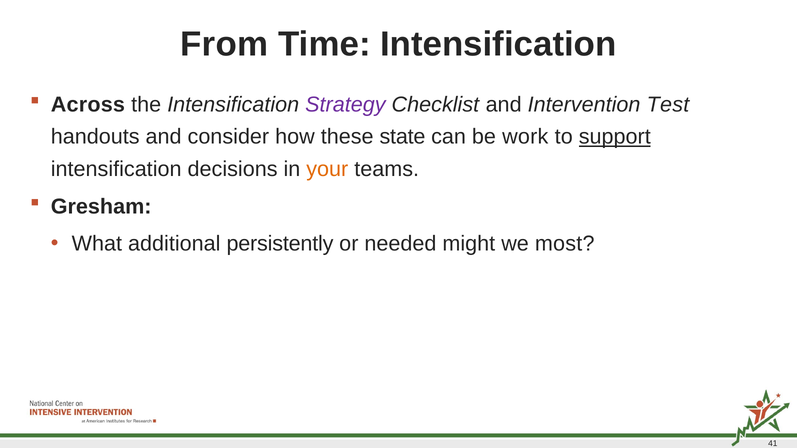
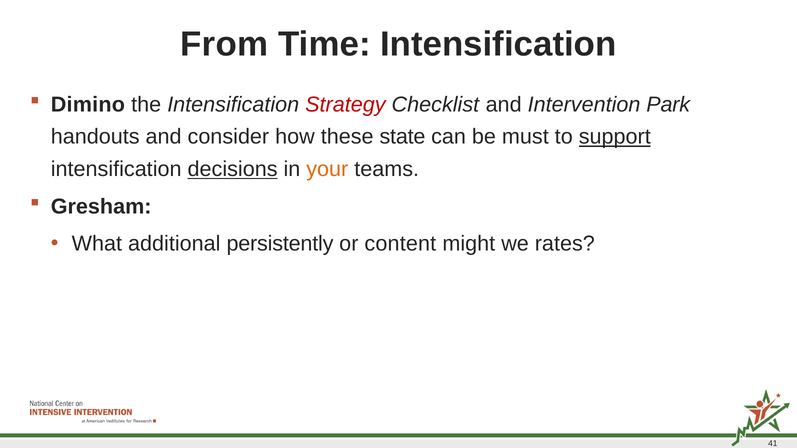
Across: Across -> Dimino
Strategy colour: purple -> red
Test: Test -> Park
work: work -> must
decisions underline: none -> present
needed: needed -> content
most: most -> rates
